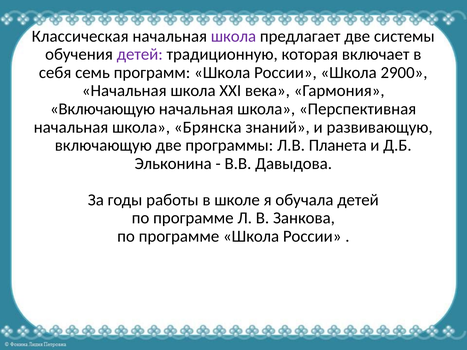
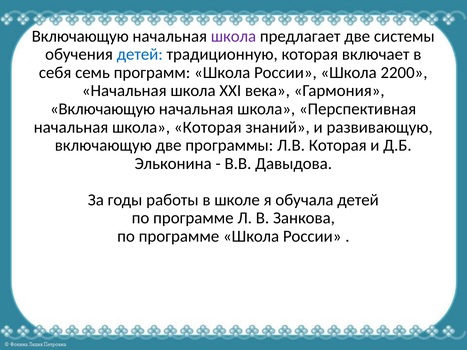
Классическая at (80, 36): Классическая -> Включающую
детей at (140, 54) colour: purple -> blue
2900: 2900 -> 2200
школа Брянска: Брянска -> Которая
Л.В Планета: Планета -> Которая
